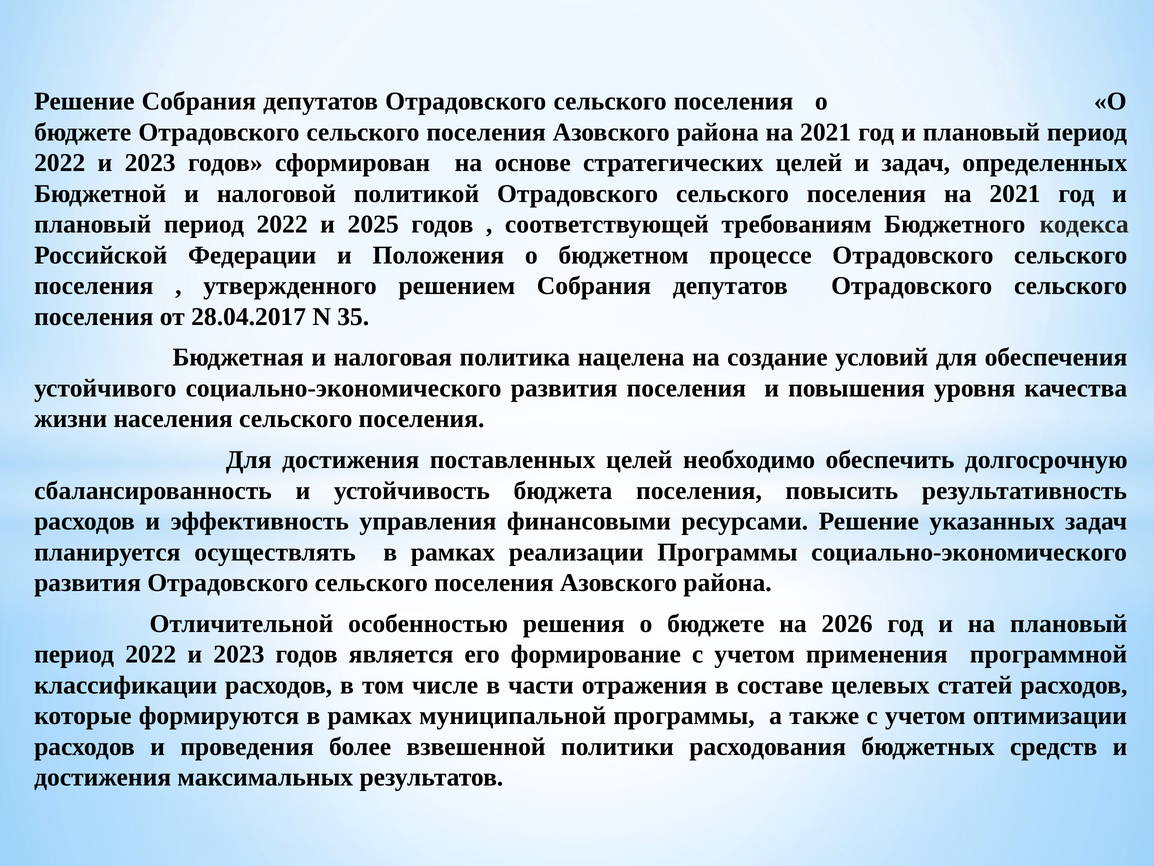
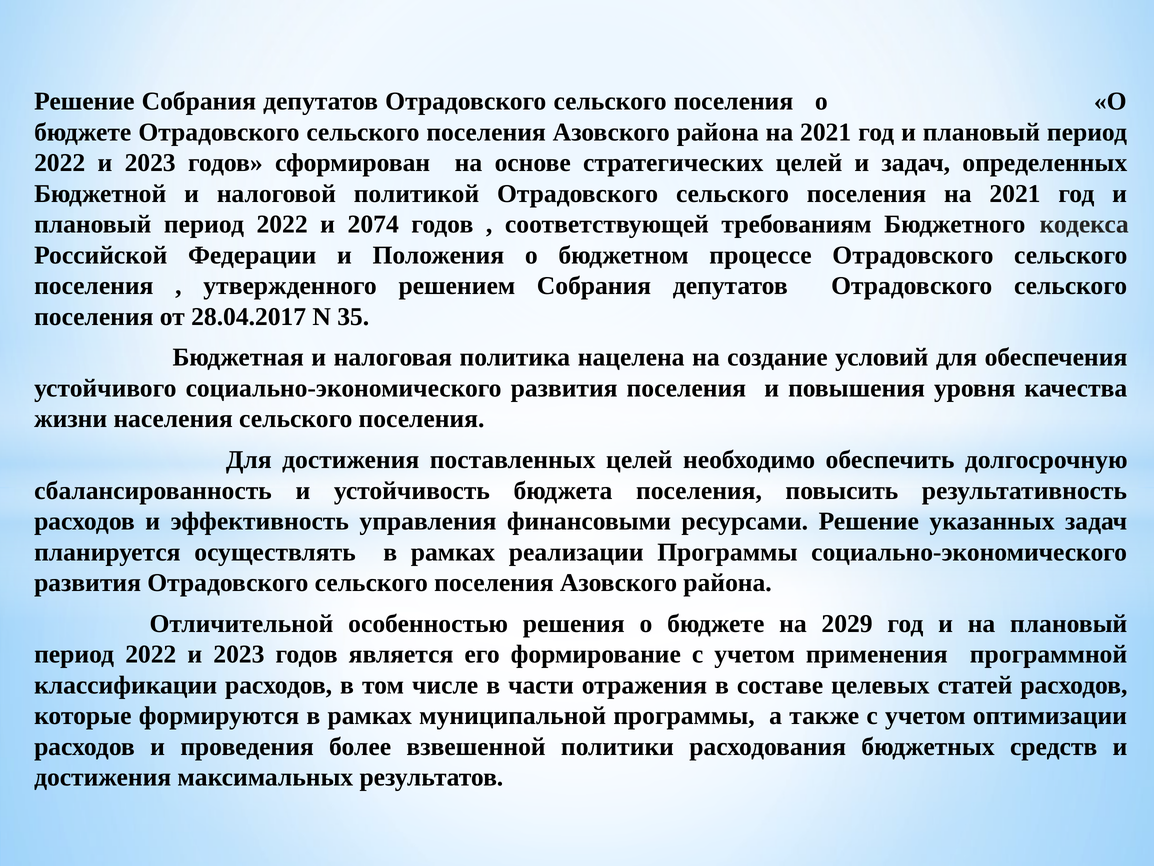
2025: 2025 -> 2074
2026: 2026 -> 2029
